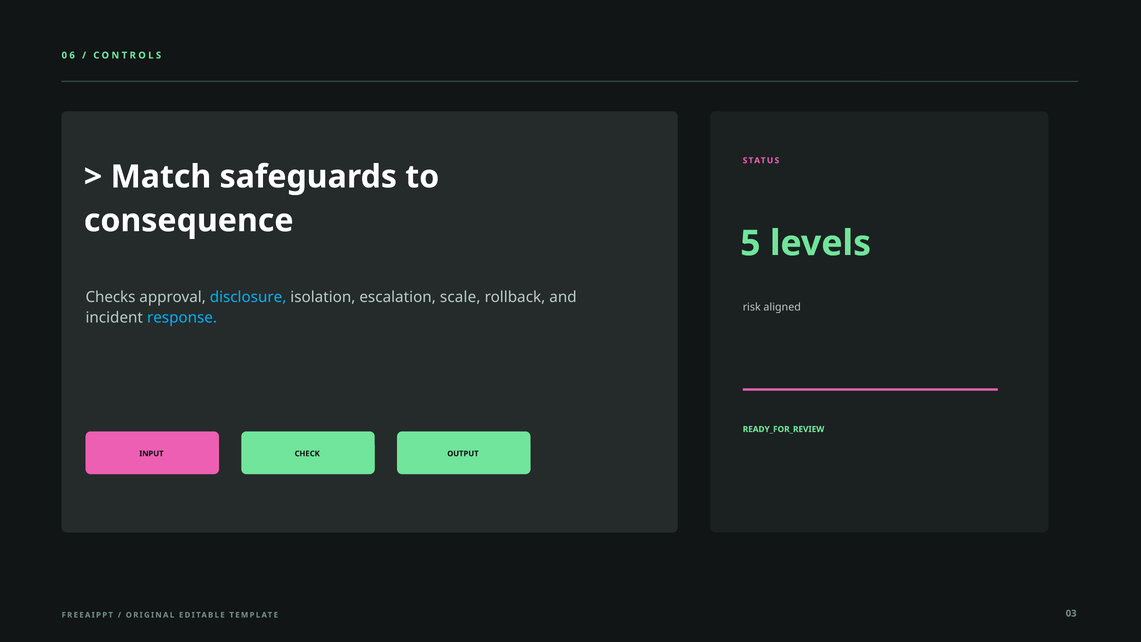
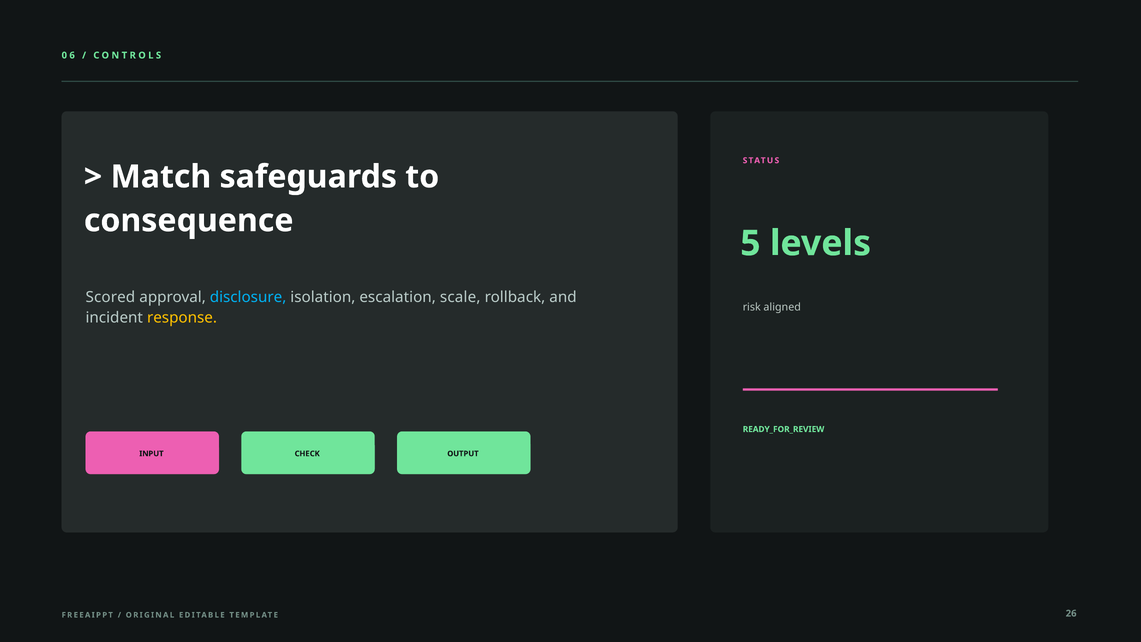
Checks: Checks -> Scored
response colour: light blue -> yellow
03: 03 -> 26
